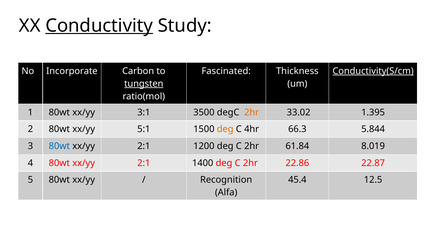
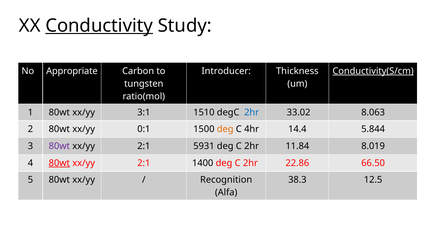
Incorporate: Incorporate -> Appropriate
Fascinated: Fascinated -> Introducer
tungsten underline: present -> none
3500: 3500 -> 1510
2hr at (252, 112) colour: orange -> blue
1.395: 1.395 -> 8.063
5:1: 5:1 -> 0:1
66.3: 66.3 -> 14.4
80wt at (59, 146) colour: blue -> purple
1200: 1200 -> 5931
61.84: 61.84 -> 11.84
80wt at (59, 163) underline: none -> present
22.87: 22.87 -> 66.50
45.4: 45.4 -> 38.3
